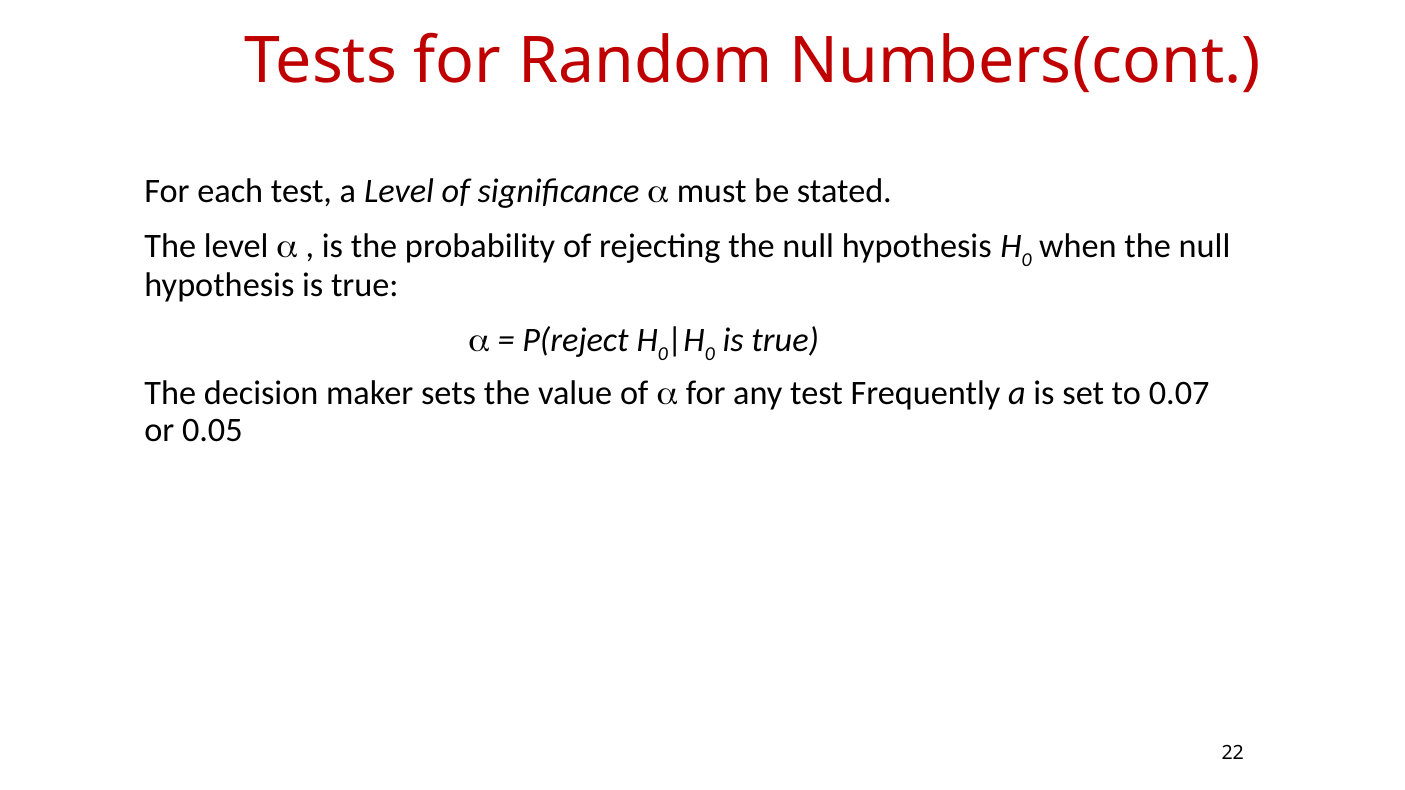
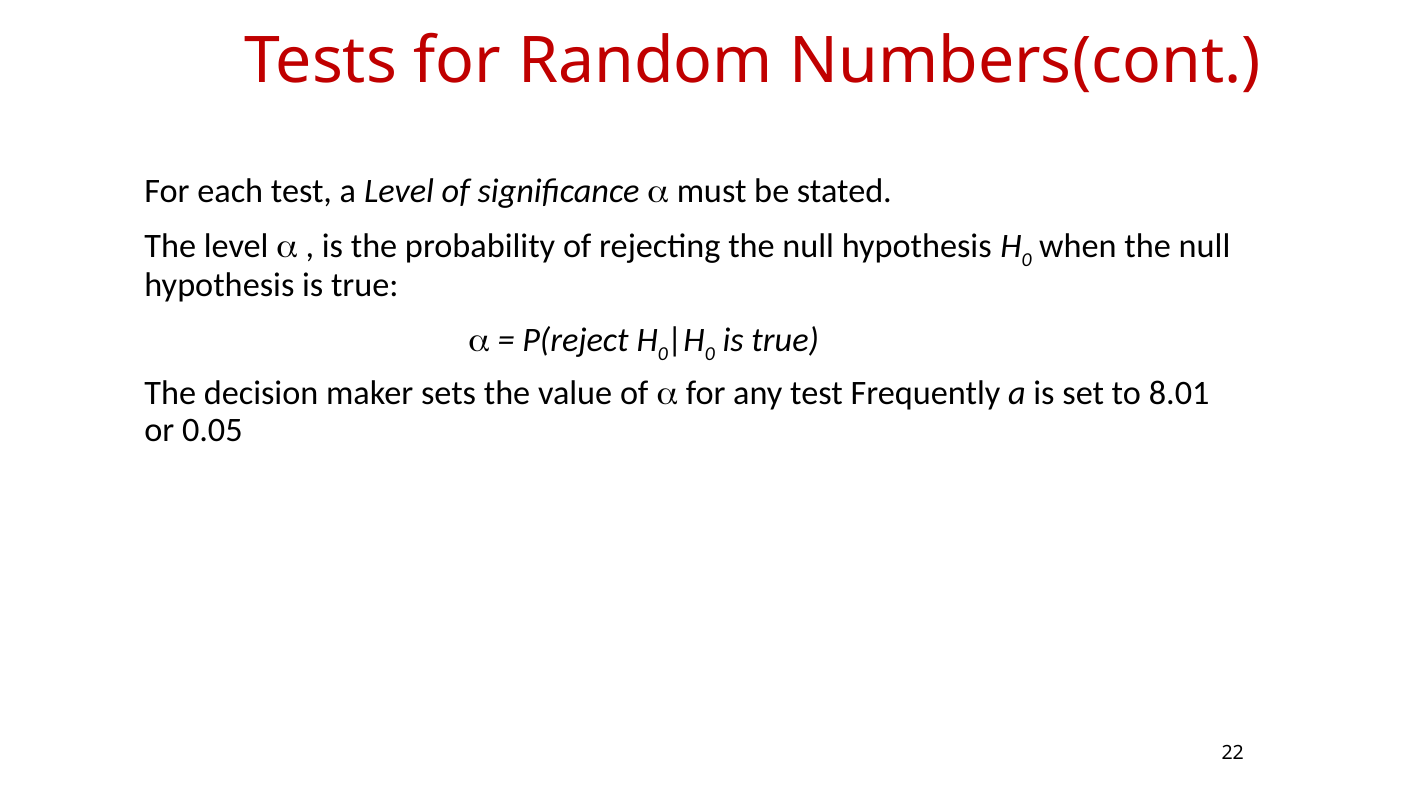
0.07: 0.07 -> 8.01
